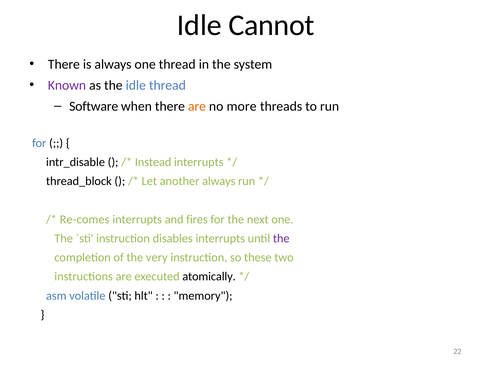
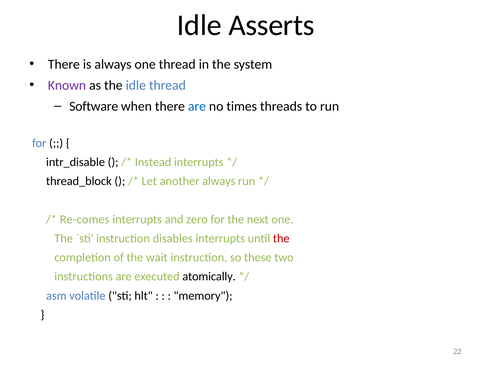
Cannot: Cannot -> Asserts
are at (197, 106) colour: orange -> blue
more: more -> times
fires: fires -> zero
the at (281, 239) colour: purple -> red
very: very -> wait
